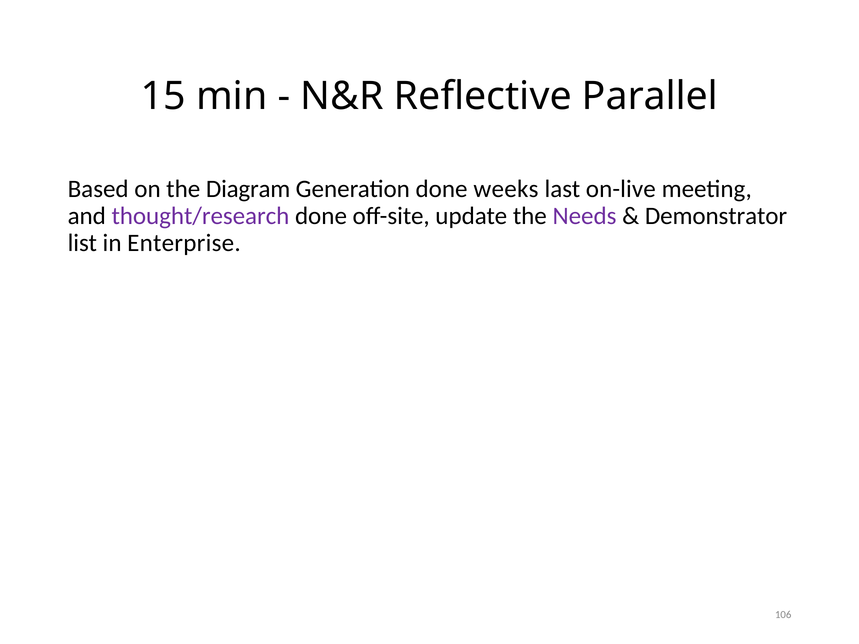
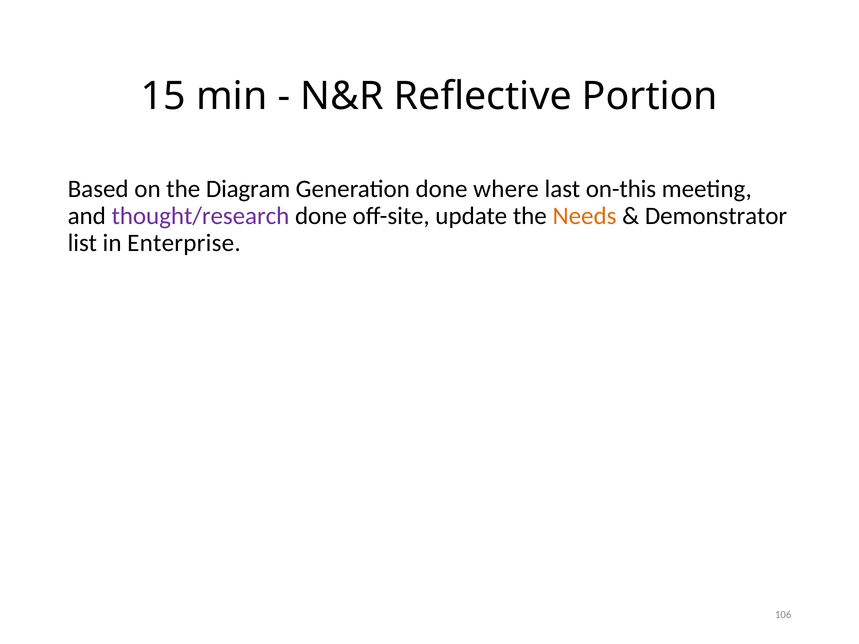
Parallel: Parallel -> Portion
weeks: weeks -> where
on-live: on-live -> on-this
Needs colour: purple -> orange
